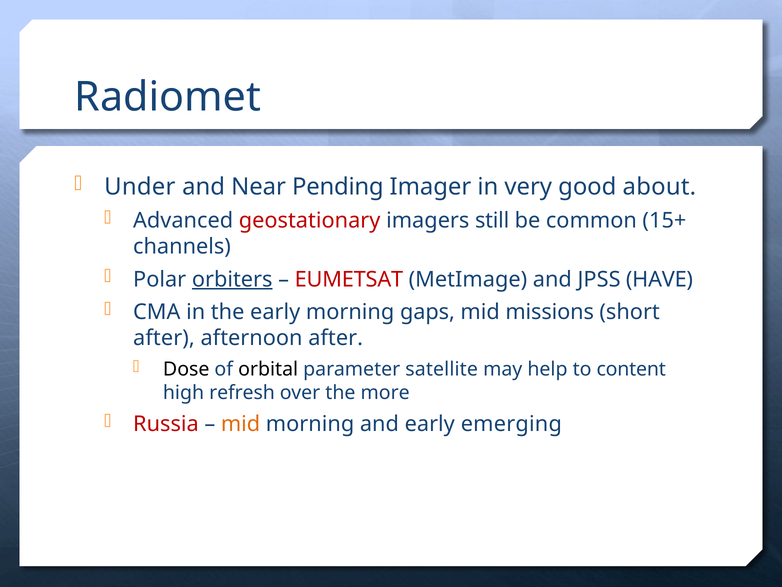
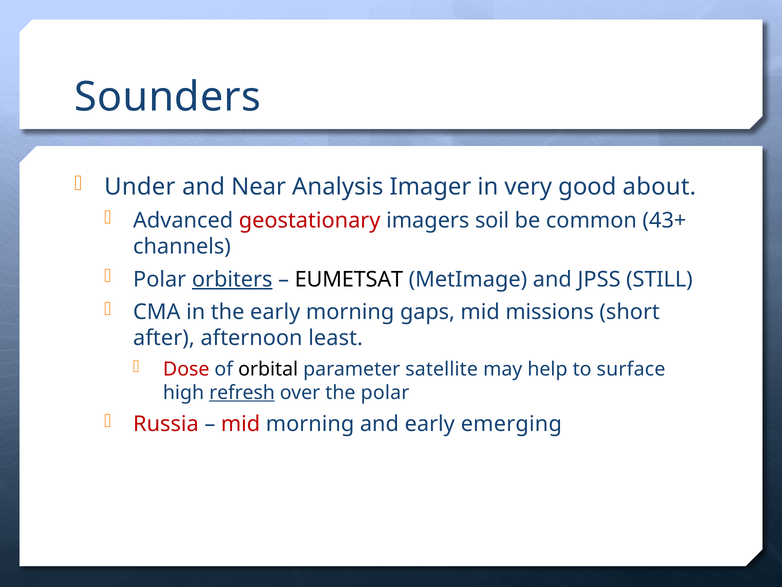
Radiomet: Radiomet -> Sounders
Pending: Pending -> Analysis
still: still -> soil
15+: 15+ -> 43+
EUMETSAT colour: red -> black
HAVE: HAVE -> STILL
afternoon after: after -> least
Dose colour: black -> red
content: content -> surface
refresh underline: none -> present
the more: more -> polar
mid at (241, 424) colour: orange -> red
